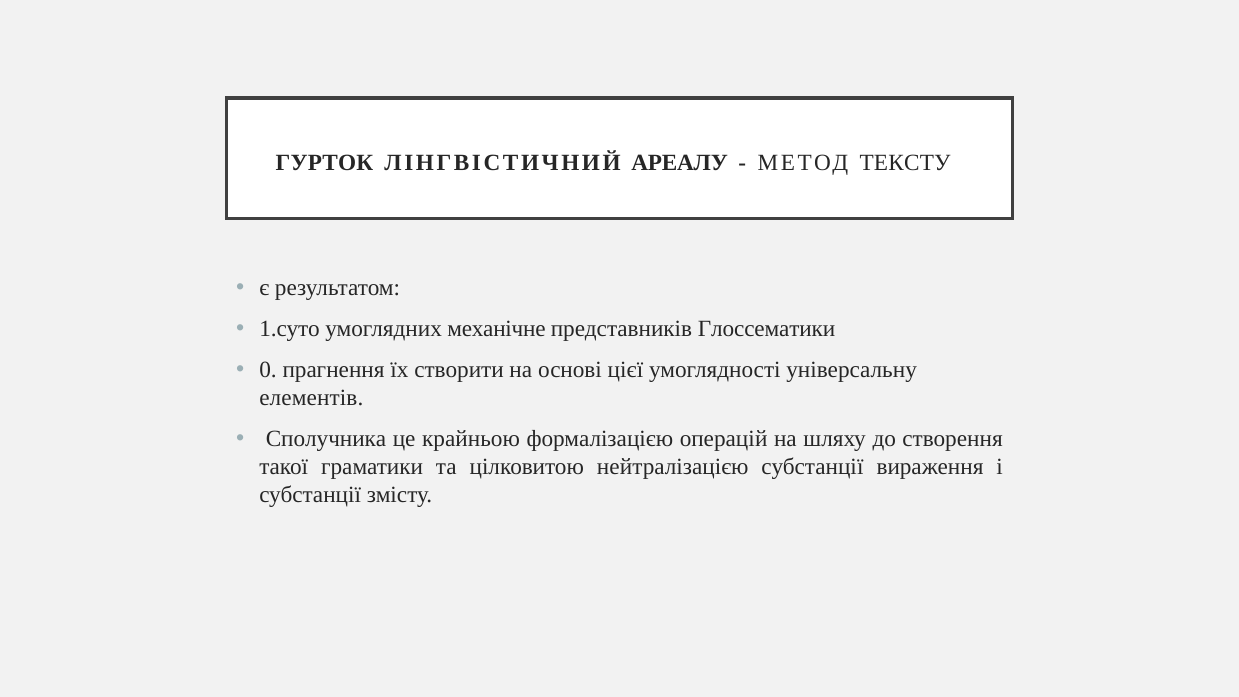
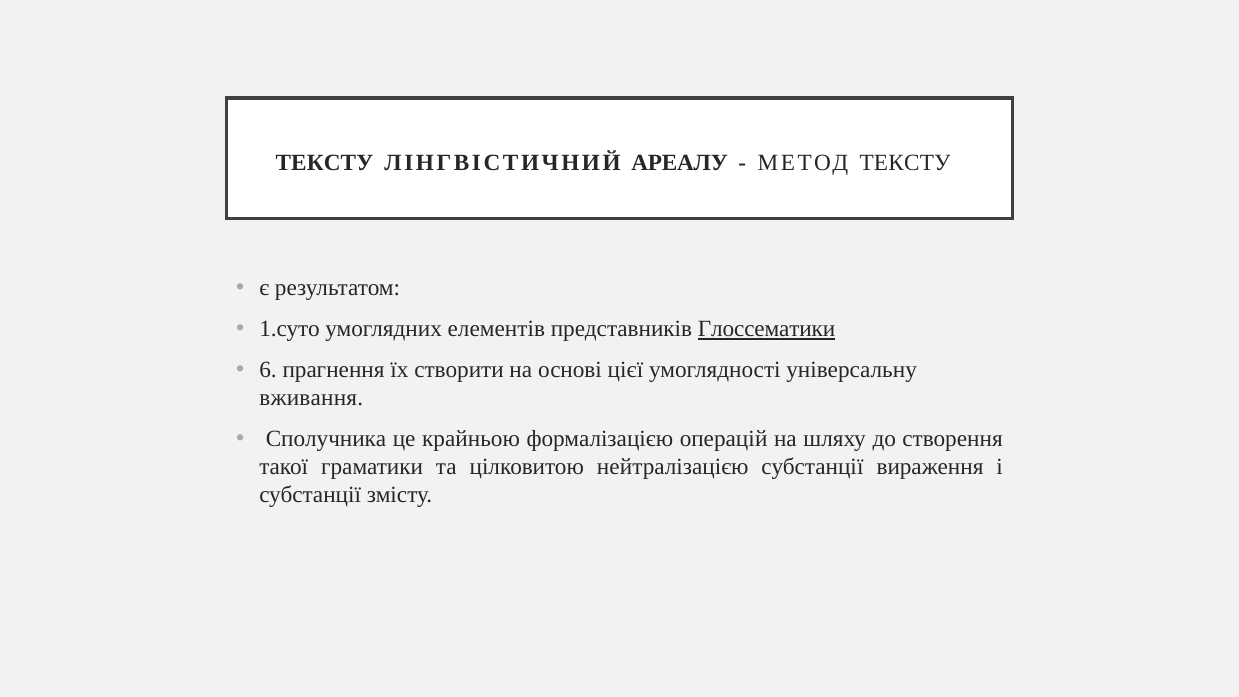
ГУРТОК at (324, 162): ГУРТОК -> ТЕКСТУ
механічне: механічне -> елементів
Глоссематики underline: none -> present
0: 0 -> 6
елементів: елементів -> вживання
